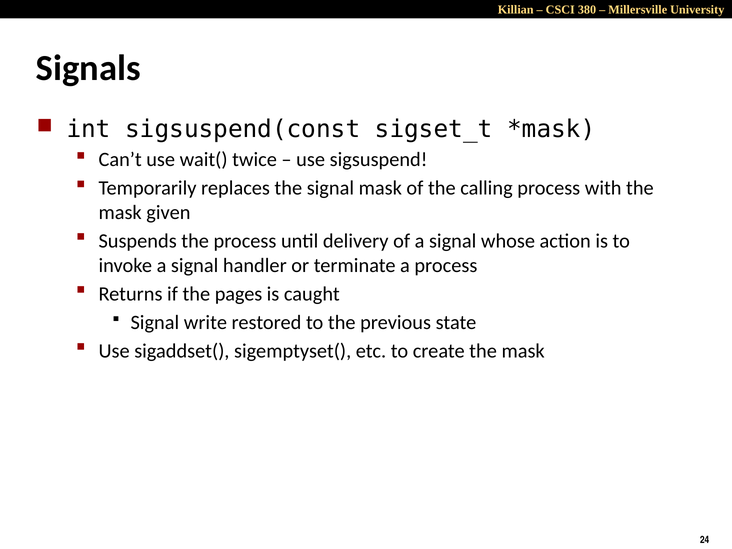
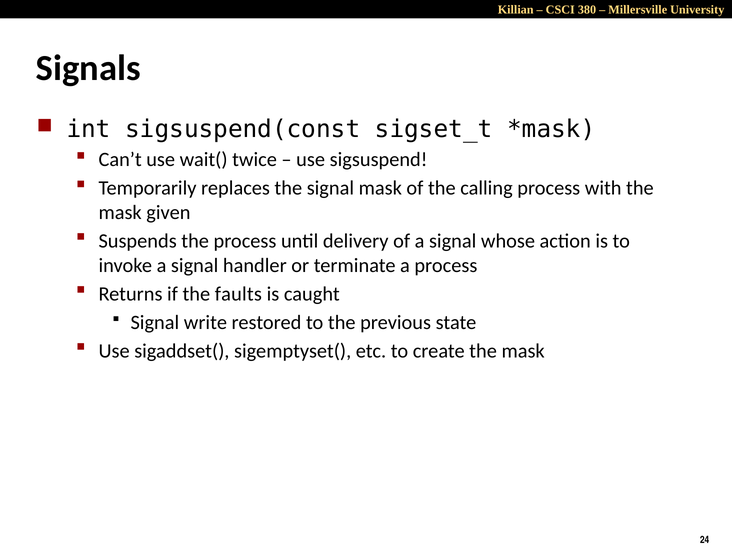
pages: pages -> faults
